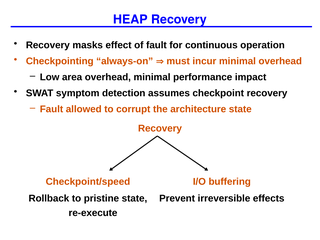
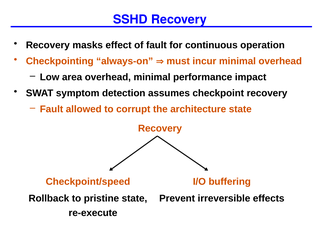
HEAP: HEAP -> SSHD
